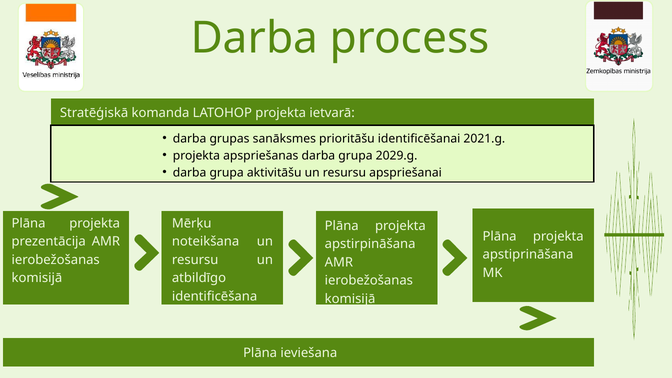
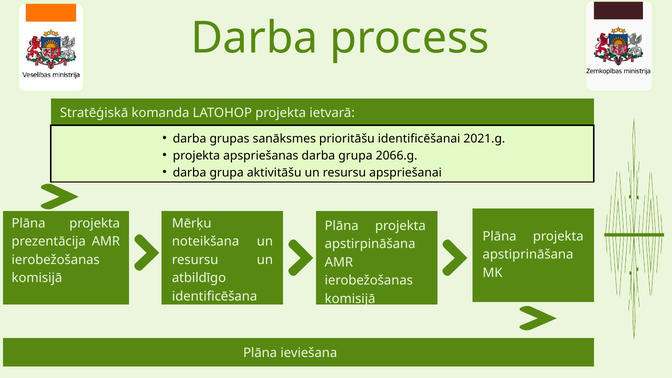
2029.g: 2029.g -> 2066.g
